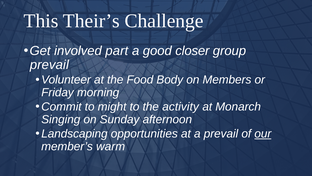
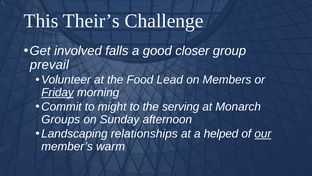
part: part -> falls
Body: Body -> Lead
Friday underline: none -> present
activity: activity -> serving
Singing: Singing -> Groups
opportunities: opportunities -> relationships
a prevail: prevail -> helped
